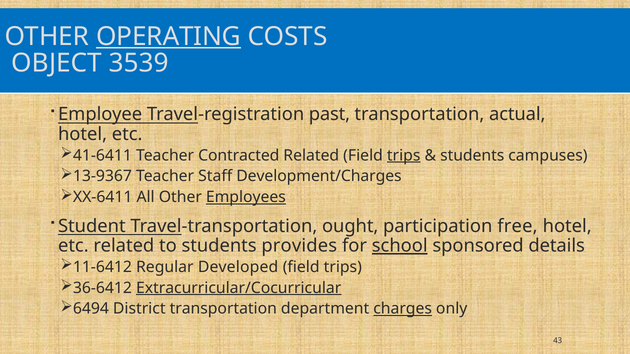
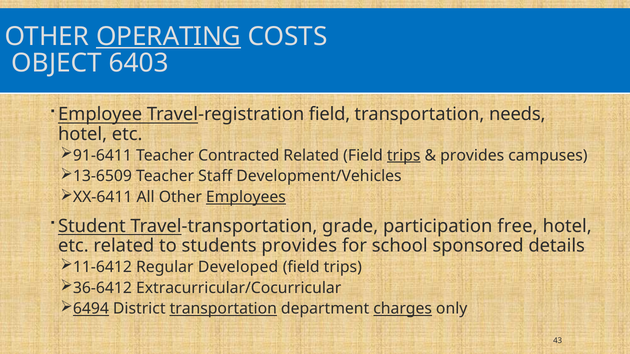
3539: 3539 -> 6403
Travel-registration past: past -> field
actual: actual -> needs
41-6411: 41-6411 -> 91-6411
students at (472, 155): students -> provides
13-9367: 13-9367 -> 13-6509
Development/Charges: Development/Charges -> Development/Vehicles
ought: ought -> grade
school underline: present -> none
Extracurricular/Cocurricular underline: present -> none
6494 underline: none -> present
transportation at (223, 309) underline: none -> present
